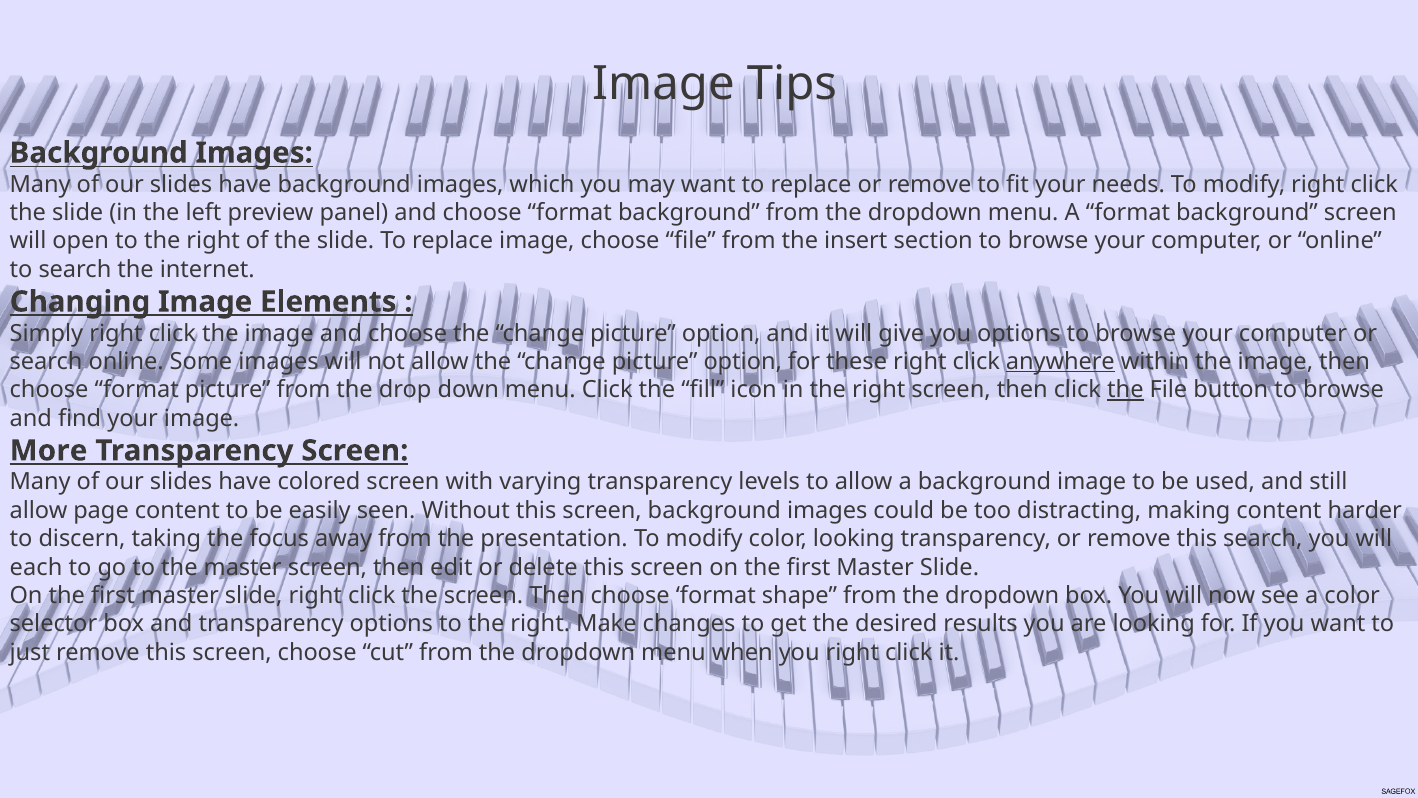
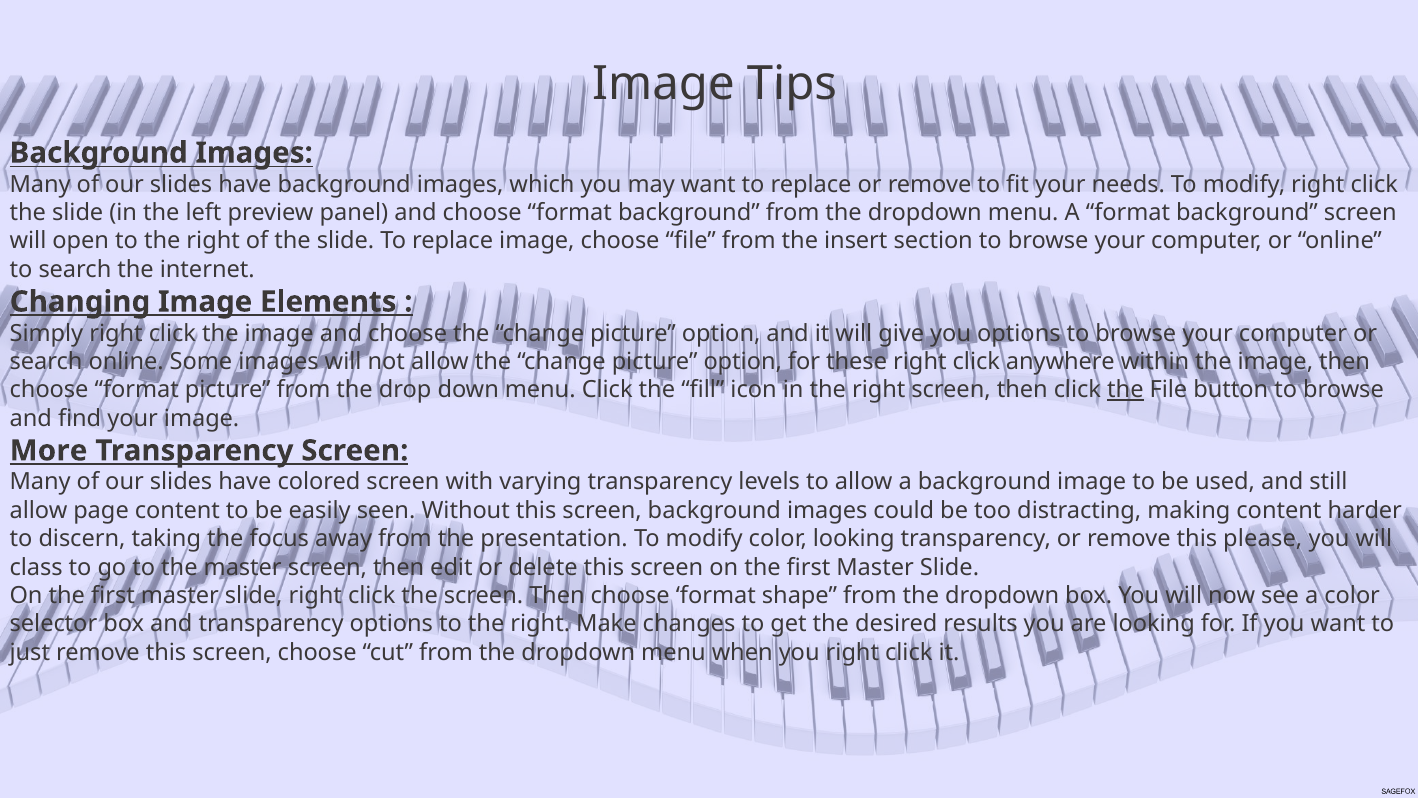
anywhere underline: present -> none
this search: search -> please
each: each -> class
